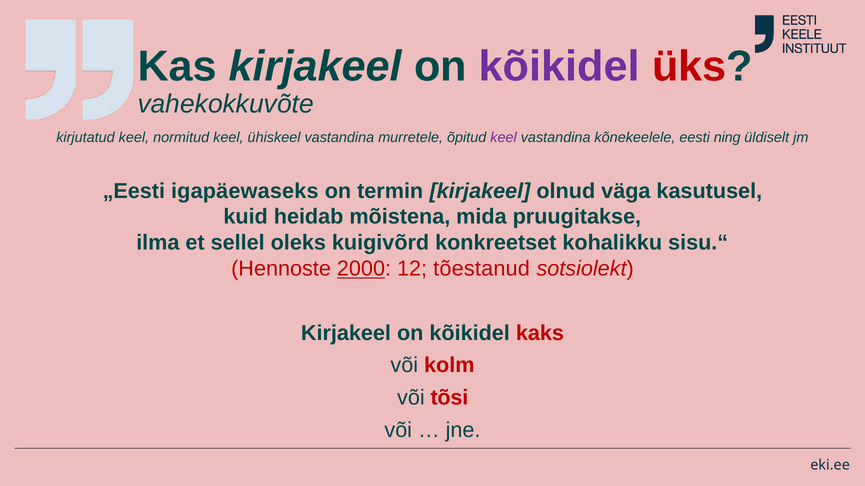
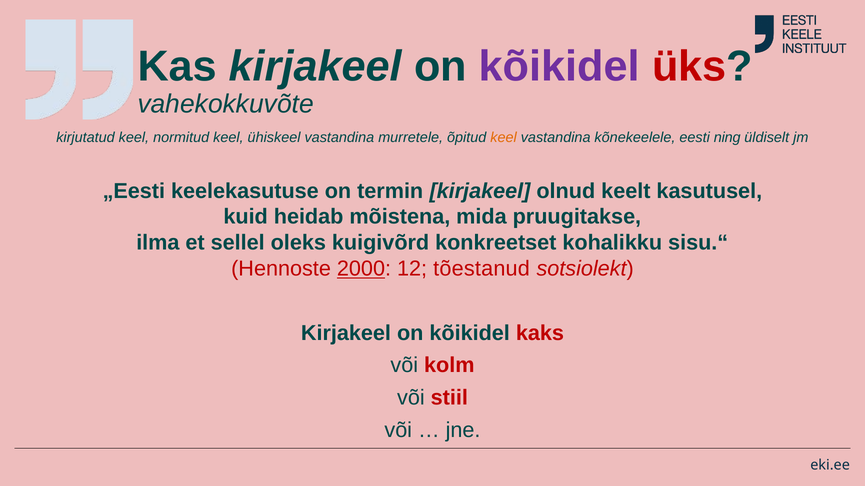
keel at (504, 138) colour: purple -> orange
igapäewaseks: igapäewaseks -> keelekasutuse
väga: väga -> keelt
tõsi: tõsi -> stiil
